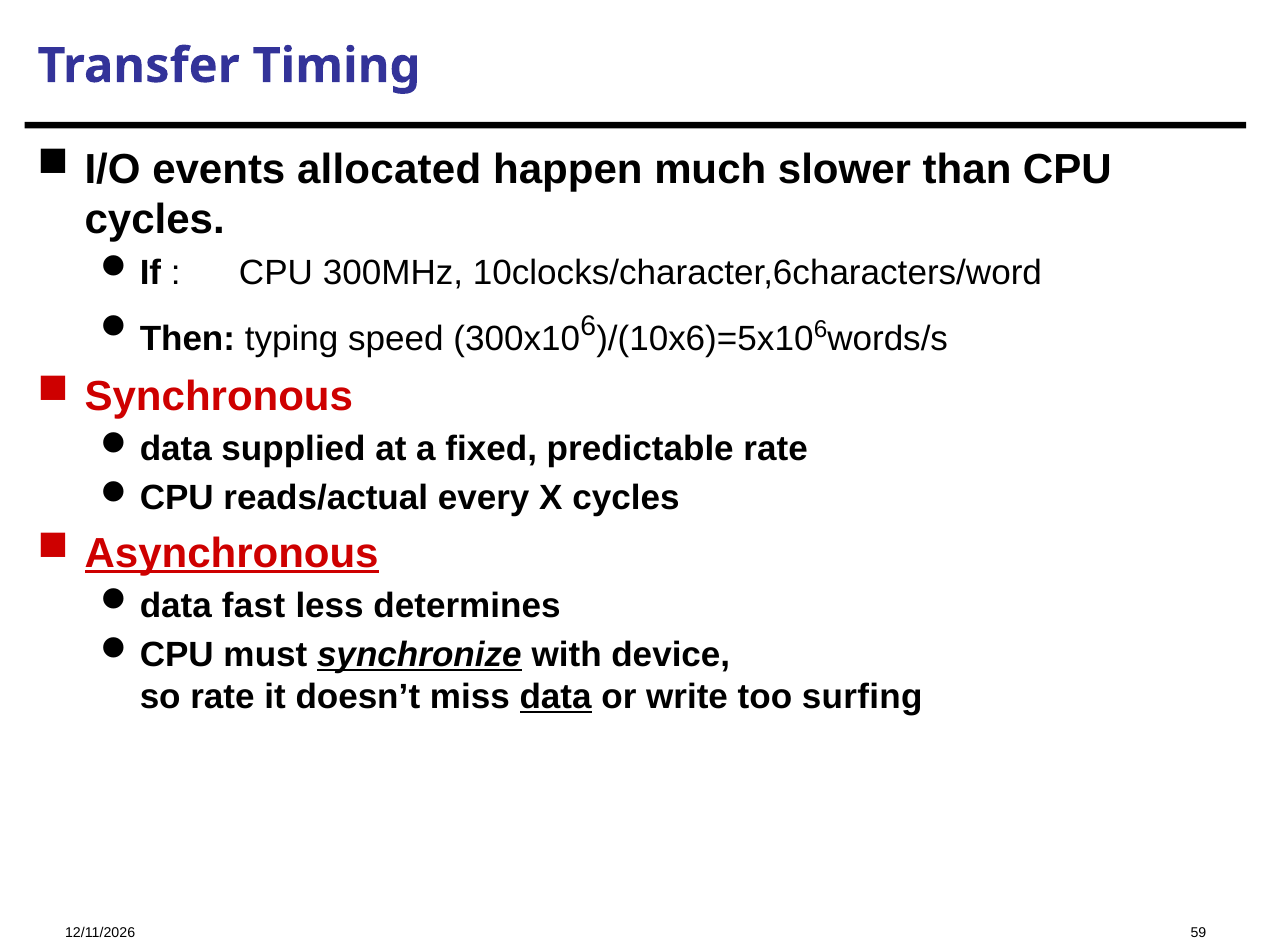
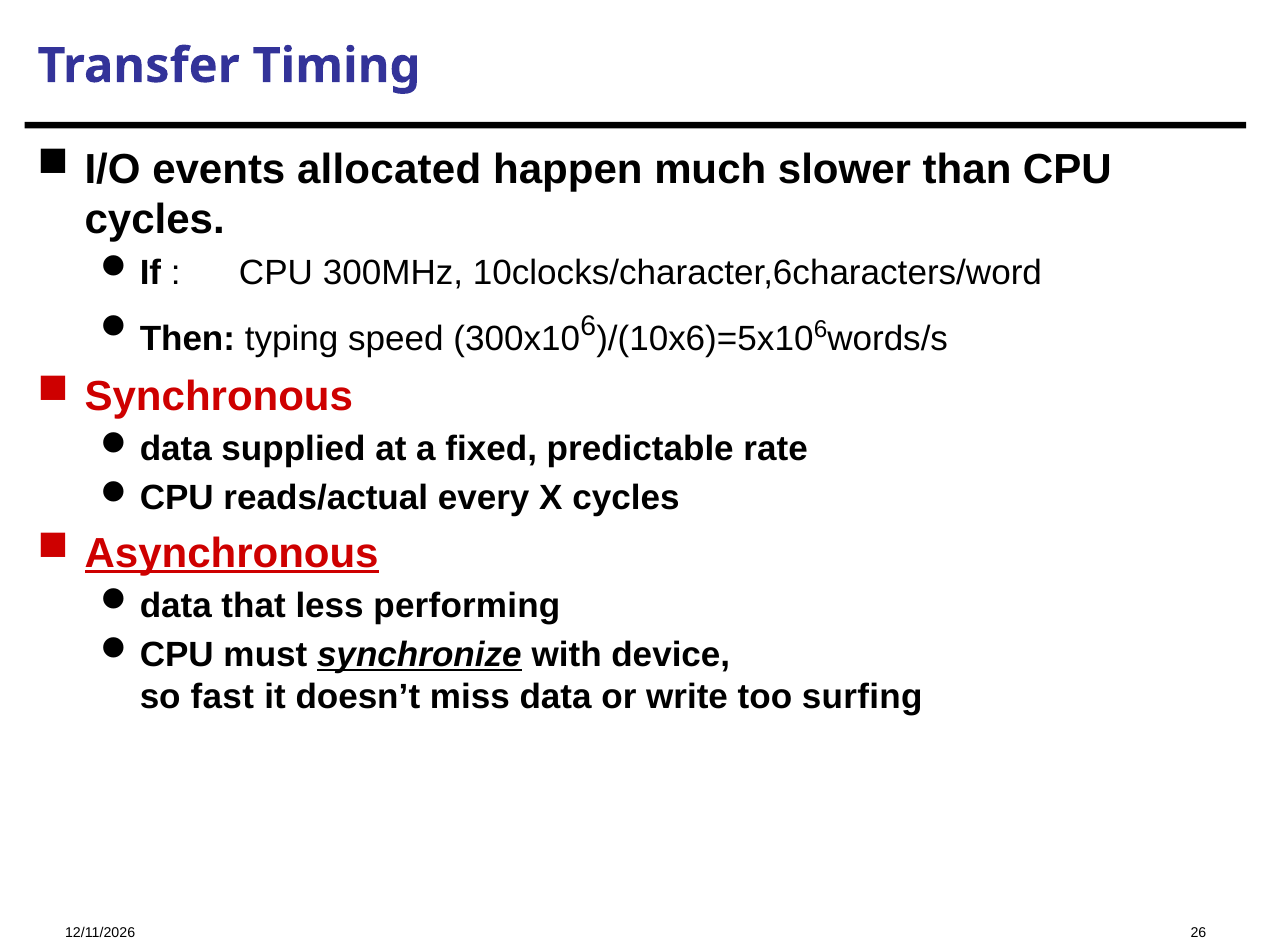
fast: fast -> that
determines: determines -> performing
so rate: rate -> fast
data underline: present -> none
59: 59 -> 26
